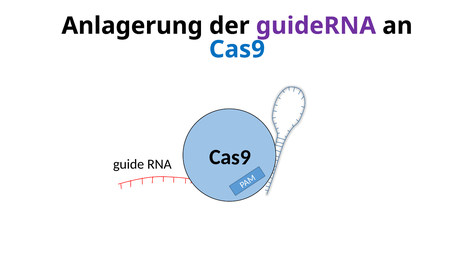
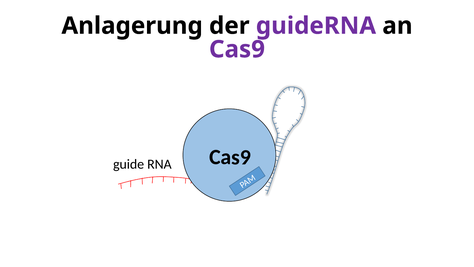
Cas9 at (237, 49) colour: blue -> purple
